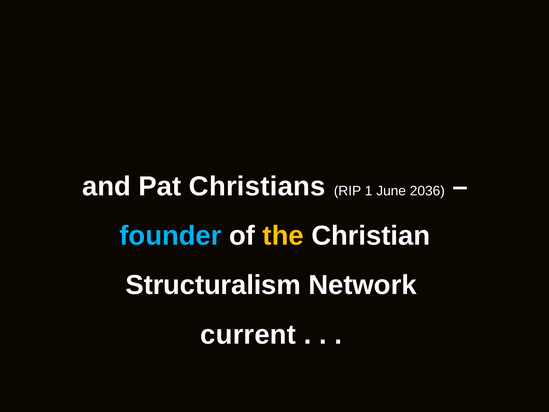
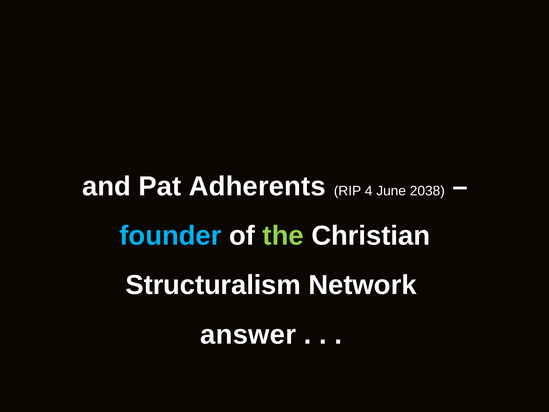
Christians: Christians -> Adherents
1: 1 -> 4
2036: 2036 -> 2038
the colour: yellow -> light green
current: current -> answer
